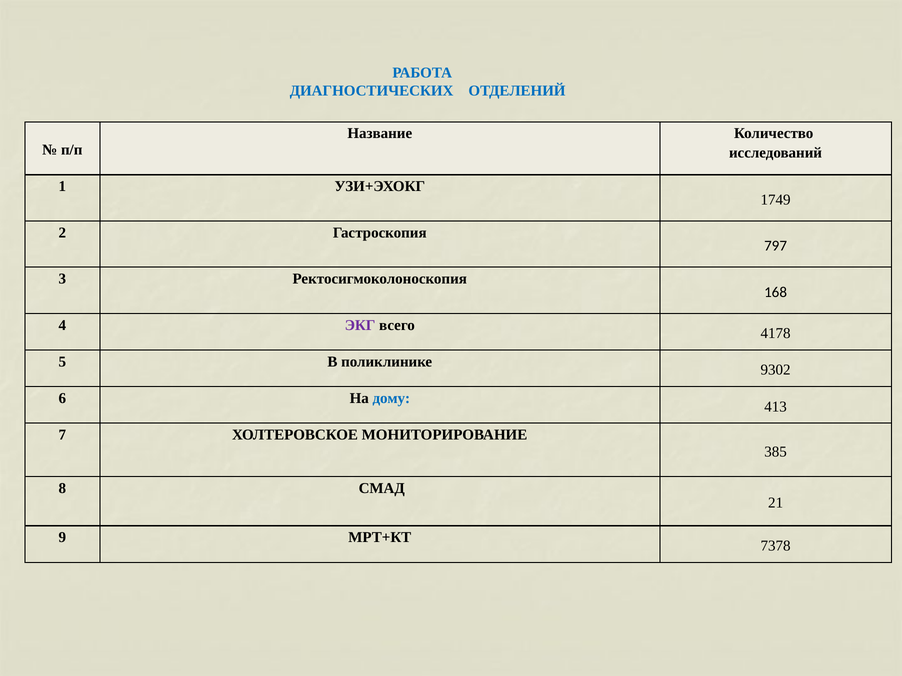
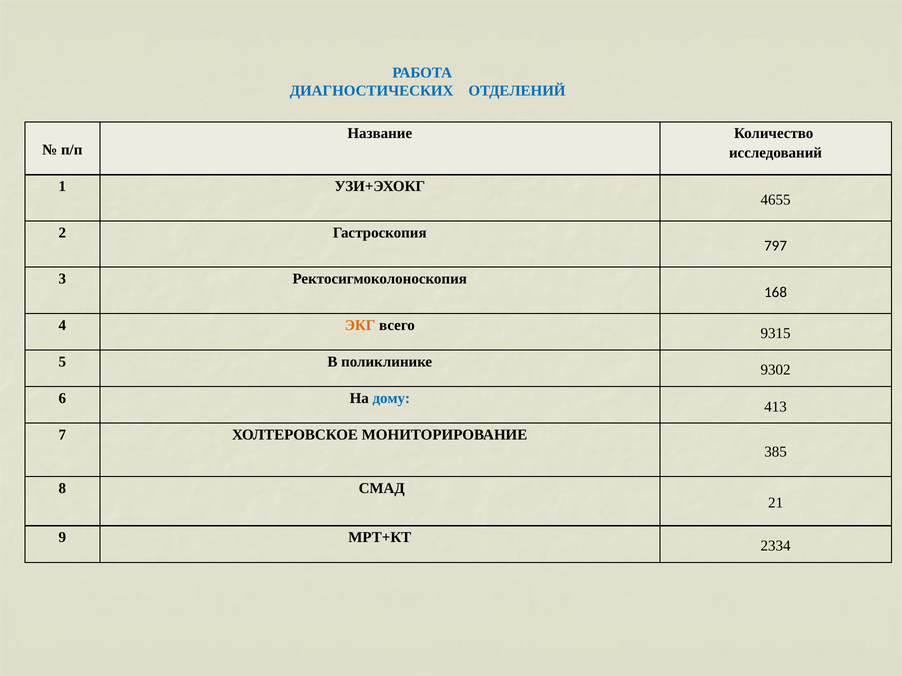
1749: 1749 -> 4655
ЭКГ colour: purple -> orange
4178: 4178 -> 9315
7378: 7378 -> 2334
